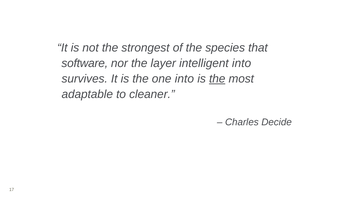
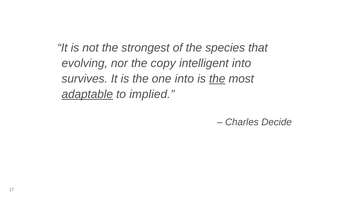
software: software -> evolving
layer: layer -> copy
adaptable underline: none -> present
cleaner: cleaner -> implied
